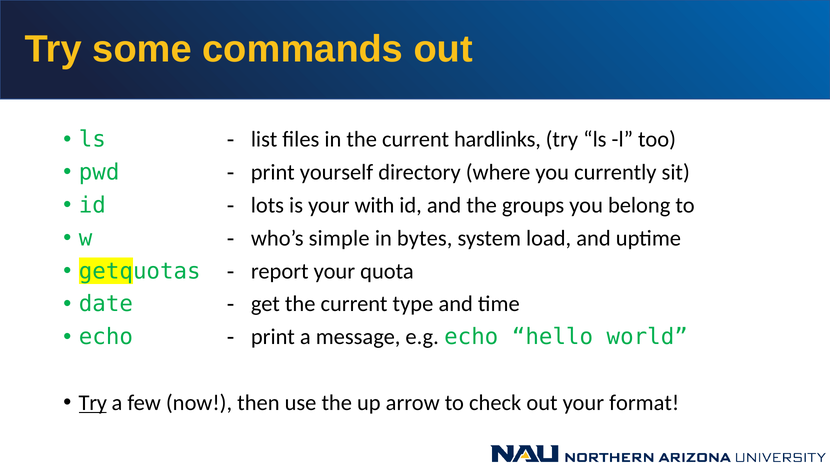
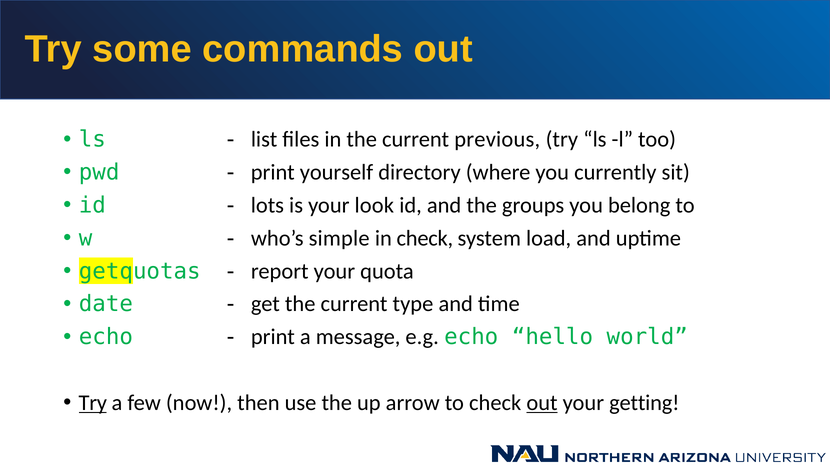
hardlinks: hardlinks -> previous
with: with -> look
in bytes: bytes -> check
out at (542, 403) underline: none -> present
format: format -> getting
